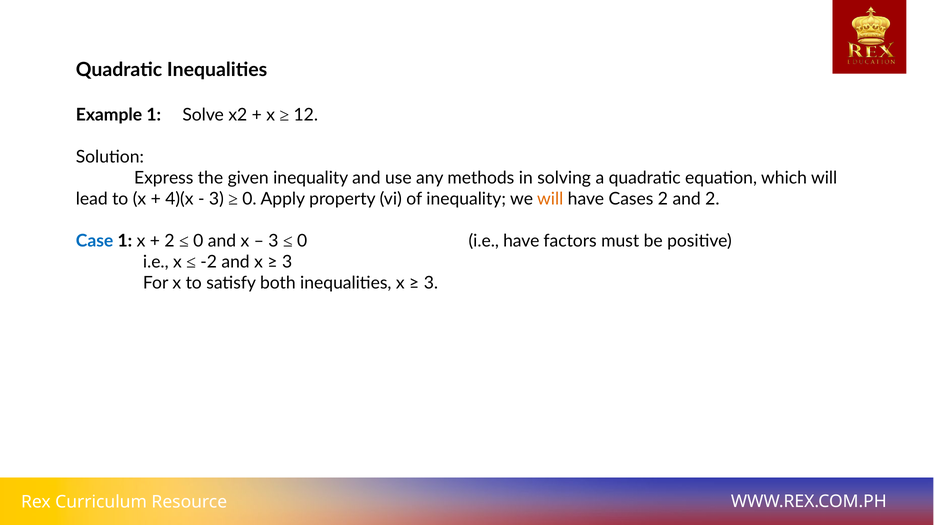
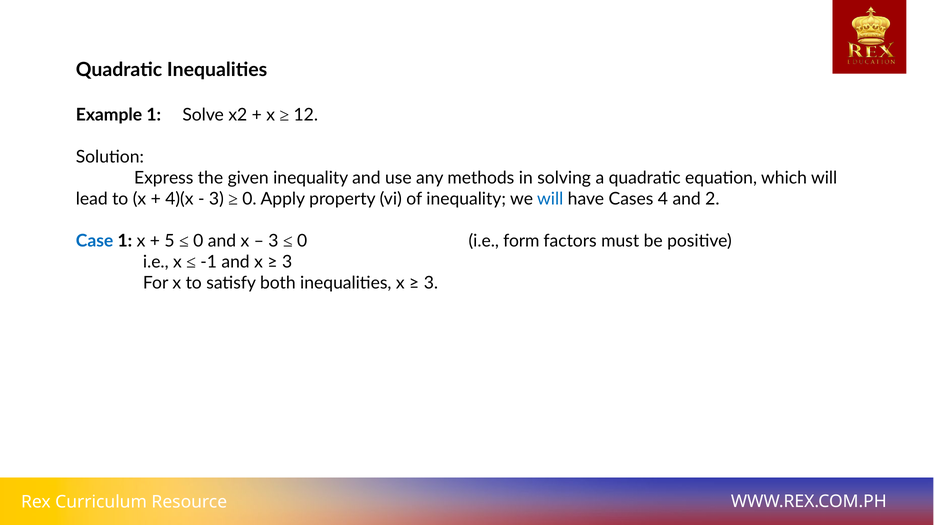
will at (550, 199) colour: orange -> blue
Cases 2: 2 -> 4
2 at (170, 241): 2 -> 5
i.e have: have -> form
-2: -2 -> -1
